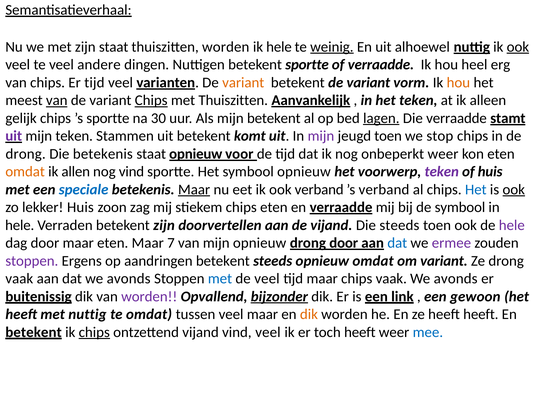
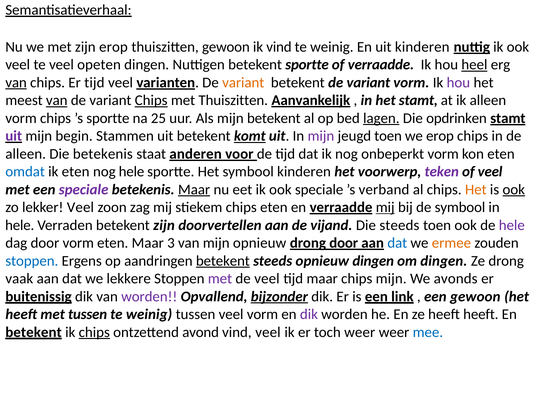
zijn staat: staat -> erop
thuiszitten worden: worden -> gewoon
ik hele: hele -> vind
weinig at (332, 47) underline: present -> none
uit alhoewel: alhoewel -> kinderen
ook at (518, 47) underline: present -> none
andere: andere -> opeten
heel underline: none -> present
van at (16, 83) underline: none -> present
hou at (458, 83) colour: orange -> purple
het teken: teken -> stamt
gelijk at (21, 118): gelijk -> vorm
30: 30 -> 25
Die verraadde: verraadde -> opdrinken
mijn teken: teken -> begin
komt underline: none -> present
we stop: stop -> erop
drong at (26, 154): drong -> alleen
staat opnieuw: opnieuw -> anderen
onbeperkt weer: weer -> vorm
omdat at (25, 172) colour: orange -> blue
ik allen: allen -> eten
nog vind: vind -> hele
symbool opnieuw: opnieuw -> kinderen
of huis: huis -> veel
speciale at (84, 190) colour: blue -> purple
ook verband: verband -> speciale
Het at (476, 190) colour: blue -> orange
lekker Huis: Huis -> Veel
mij at (385, 207) underline: none -> present
door maar: maar -> vorm
7: 7 -> 3
ermee colour: purple -> orange
stoppen at (32, 261) colour: purple -> blue
betekent at (223, 261) underline: none -> present
opnieuw omdat: omdat -> dingen
om variant: variant -> dingen
dat we avonds: avonds -> lekkere
met at (220, 279) colour: blue -> purple
chips vaak: vaak -> mijn
met nuttig: nuttig -> tussen
omdat at (149, 314): omdat -> weinig
veel maar: maar -> vorm
dik at (309, 314) colour: orange -> purple
ontzettend vijand: vijand -> avond
toch heeft: heeft -> weer
